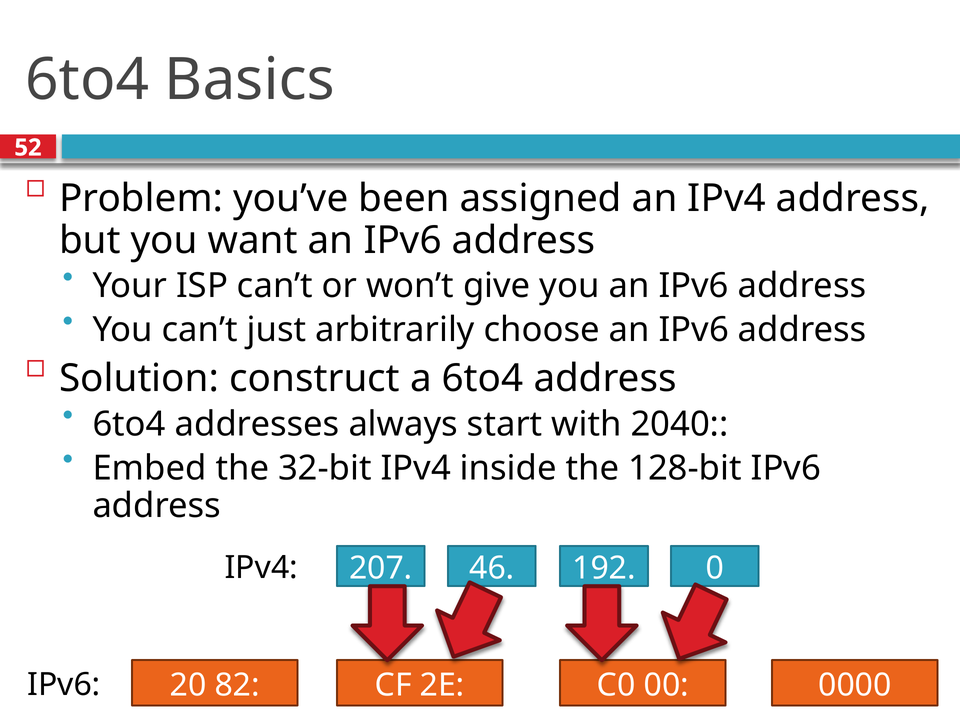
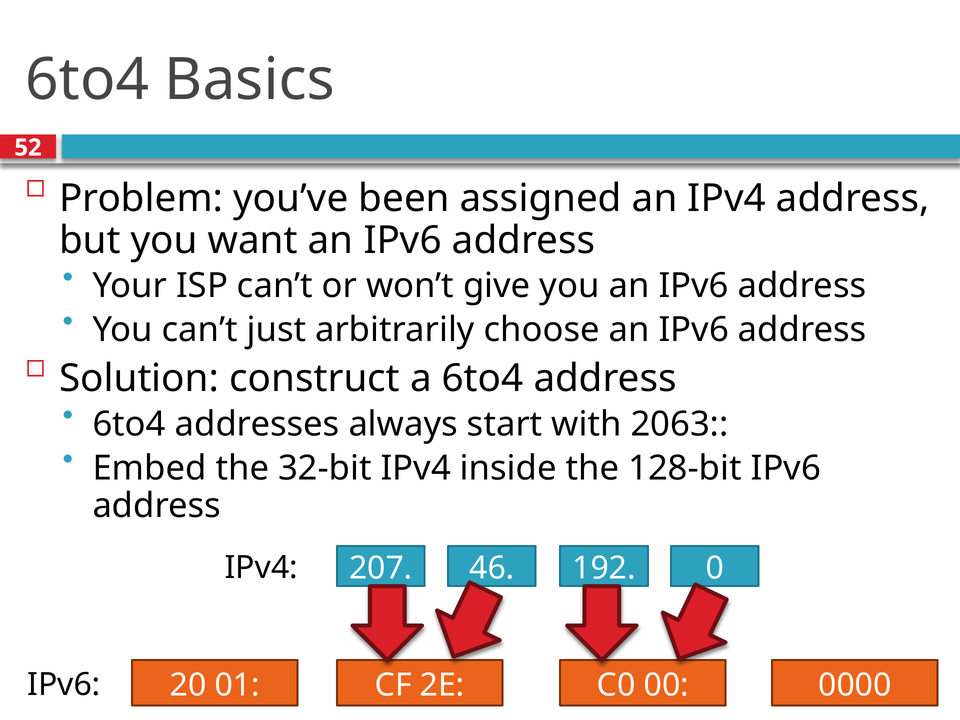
2040: 2040 -> 2063
82: 82 -> 01
